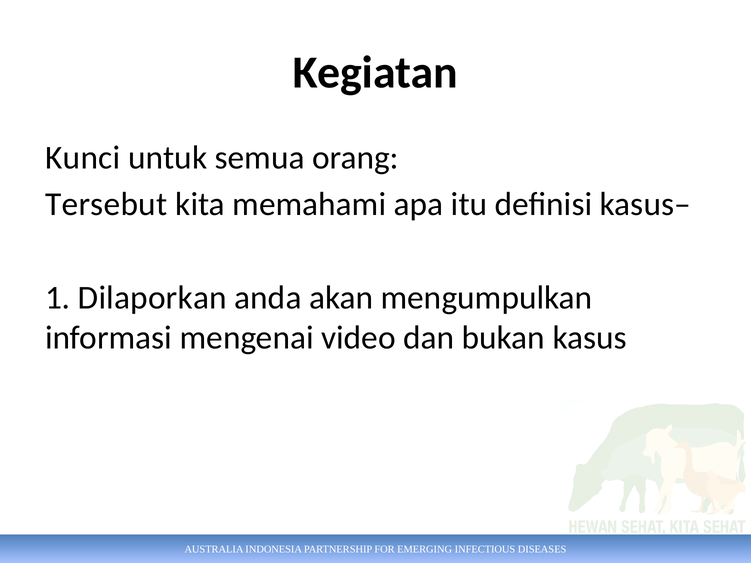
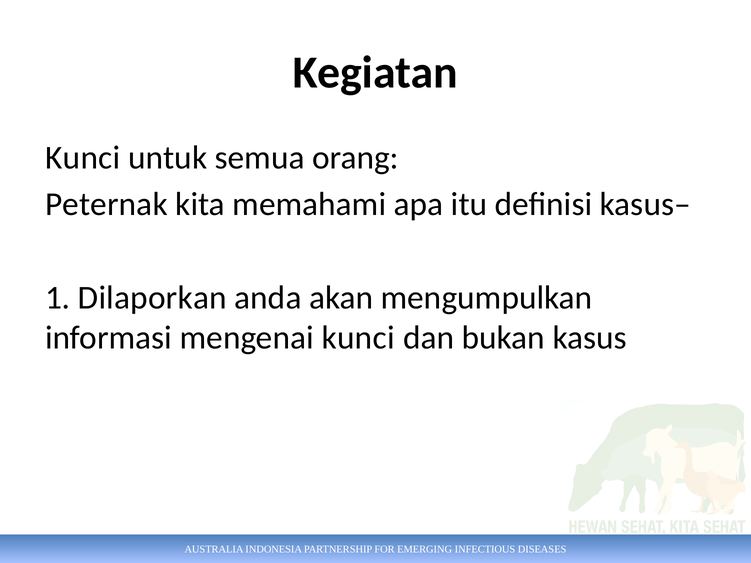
Tersebut: Tersebut -> Peternak
mengenai video: video -> kunci
